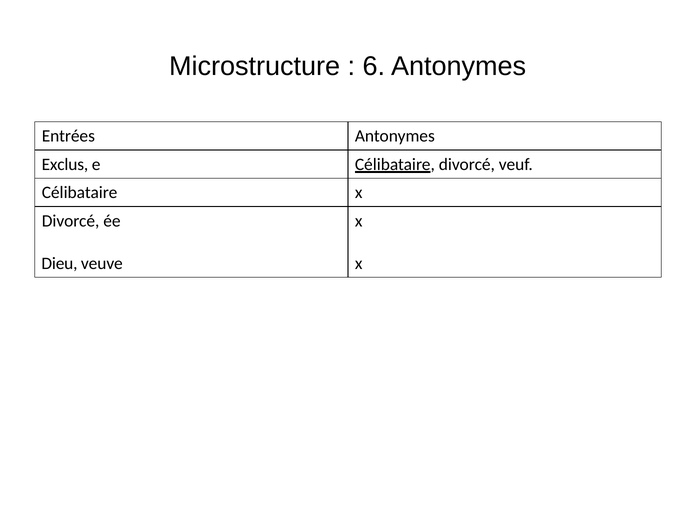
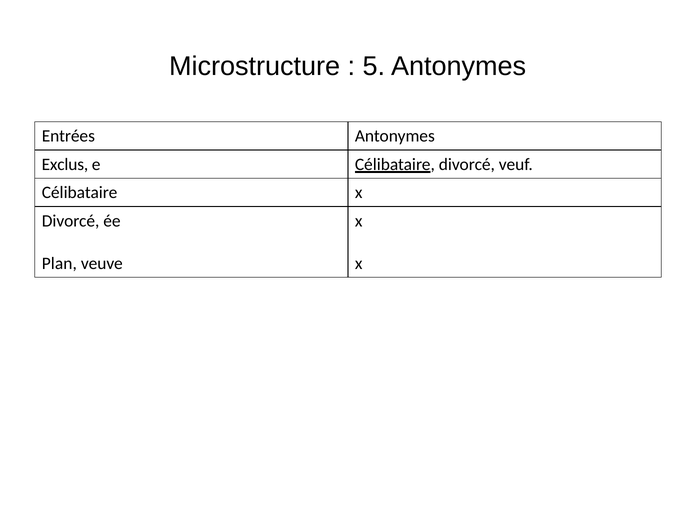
6: 6 -> 5
Dieu: Dieu -> Plan
